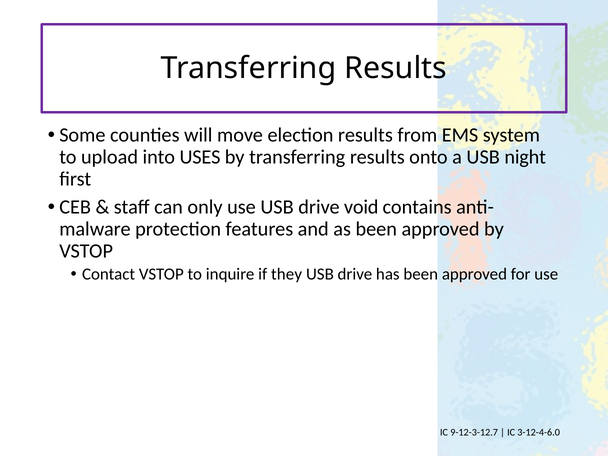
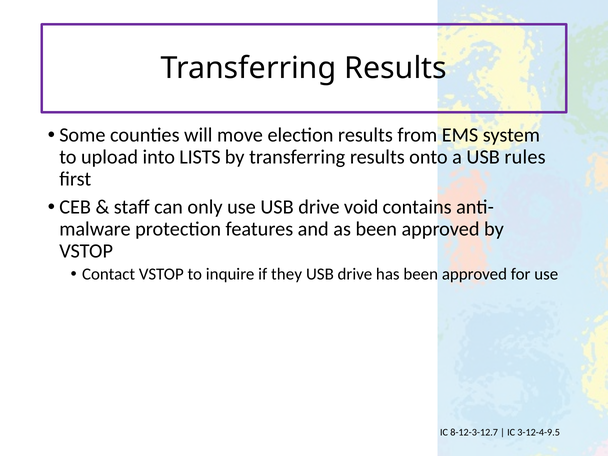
USES: USES -> LISTS
night: night -> rules
9-12-3-12.7: 9-12-3-12.7 -> 8-12-3-12.7
3-12-4-6.0: 3-12-4-6.0 -> 3-12-4-9.5
